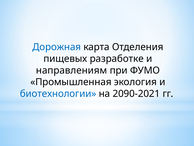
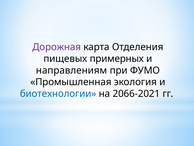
Дорожная colour: blue -> purple
разработке: разработке -> примерных
2090-2021: 2090-2021 -> 2066-2021
